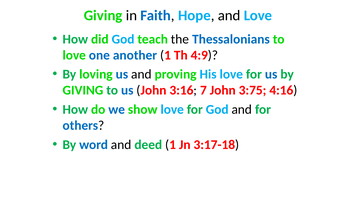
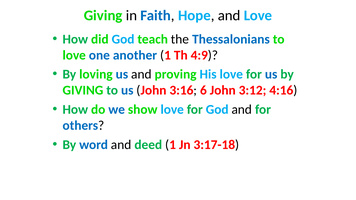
7: 7 -> 6
3:75: 3:75 -> 3:12
